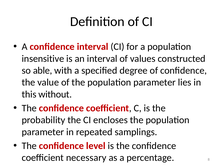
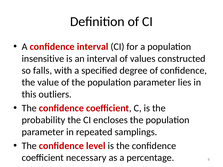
able: able -> falls
without: without -> outliers
